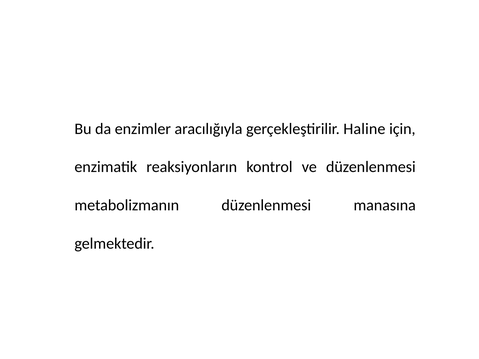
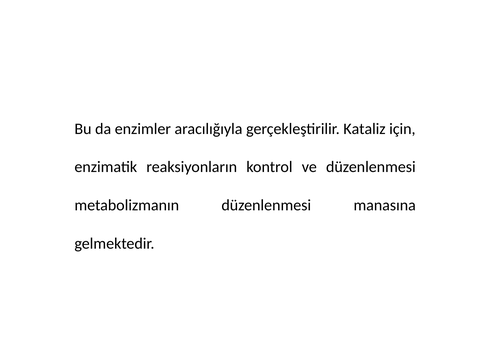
Haline: Haline -> Kataliz
